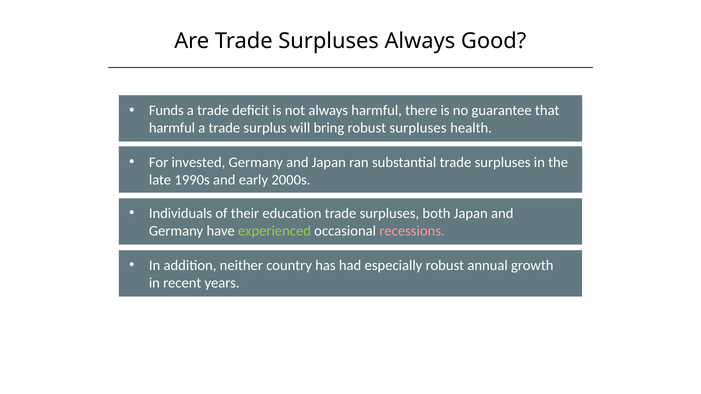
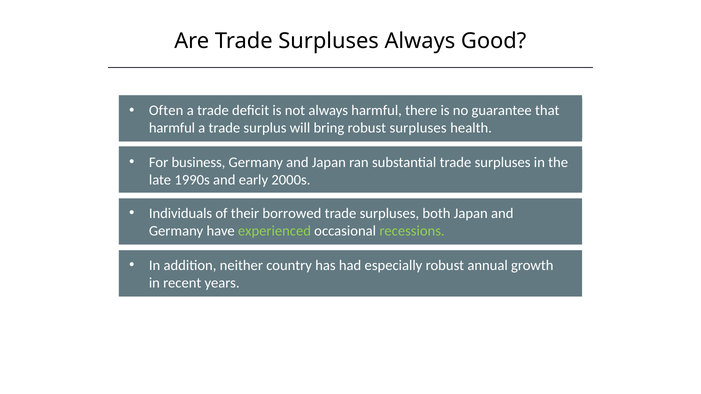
Funds: Funds -> Often
invested: invested -> business
education: education -> borrowed
recessions colour: pink -> light green
